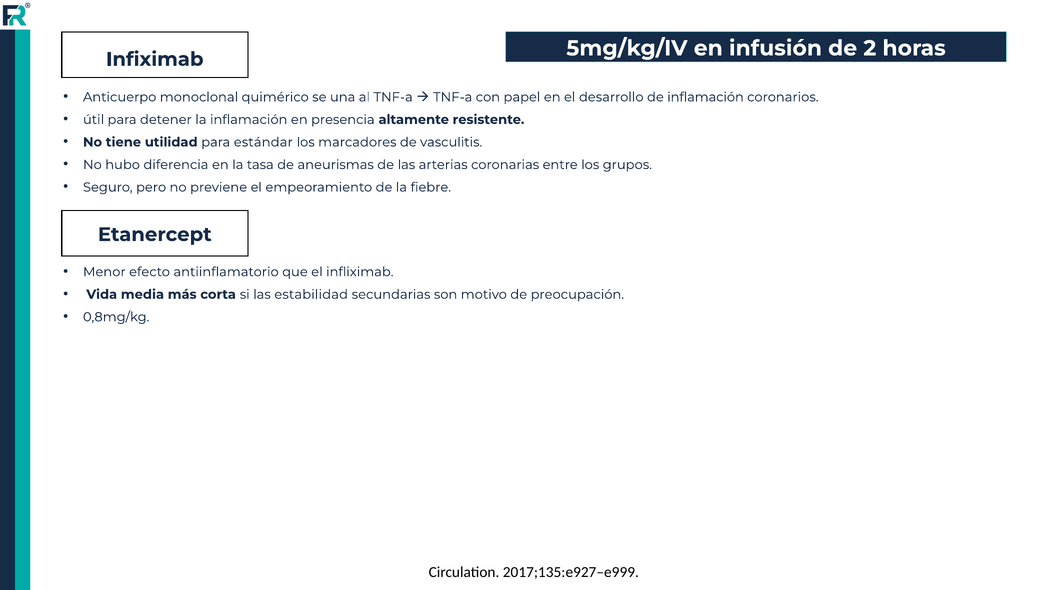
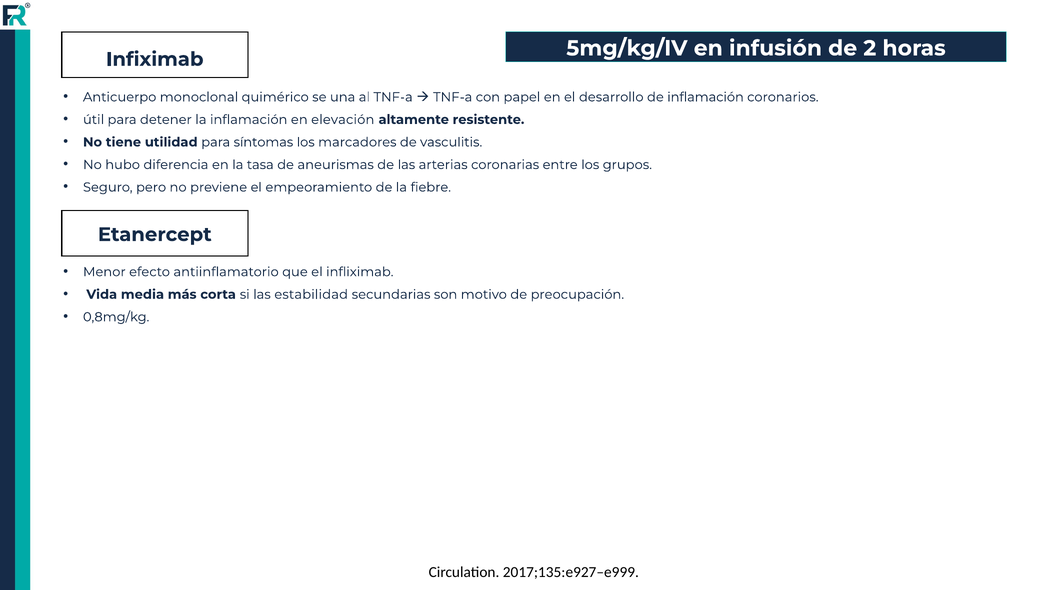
presencia: presencia -> elevación
estándar: estándar -> síntomas
